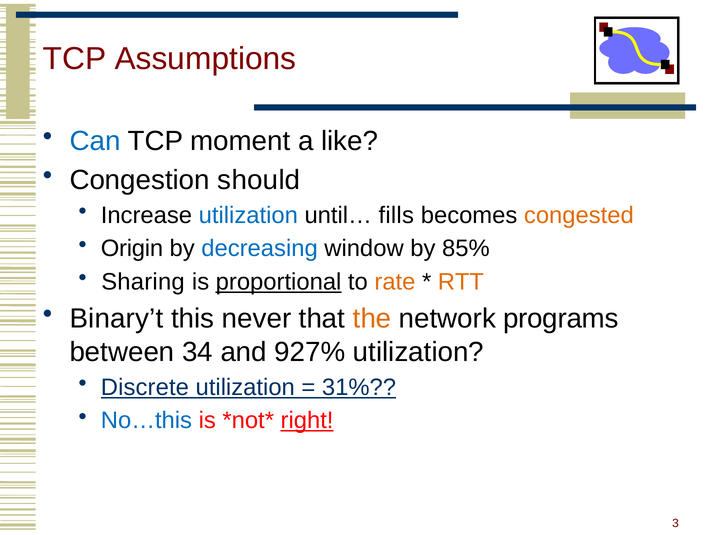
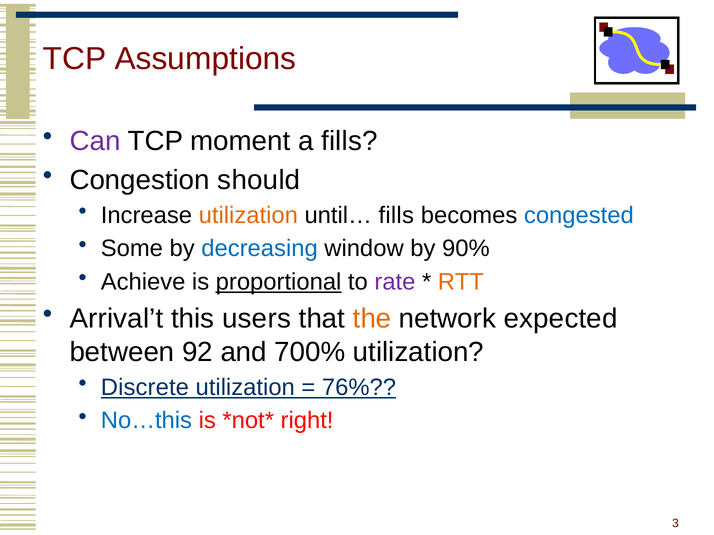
Can colour: blue -> purple
a like: like -> fills
utilization at (248, 216) colour: blue -> orange
congested colour: orange -> blue
Origin: Origin -> Some
85%: 85% -> 90%
Sharing: Sharing -> Achieve
rate colour: orange -> purple
Binary’t: Binary’t -> Arrival’t
never: never -> users
programs: programs -> expected
34: 34 -> 92
927%: 927% -> 700%
31%: 31% -> 76%
right underline: present -> none
